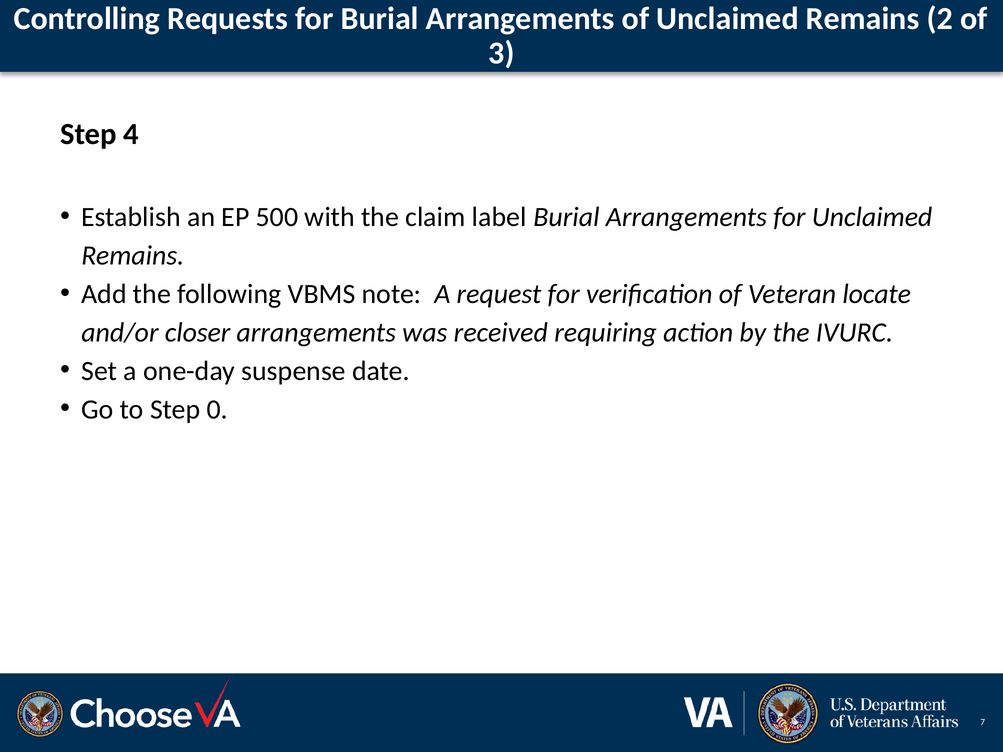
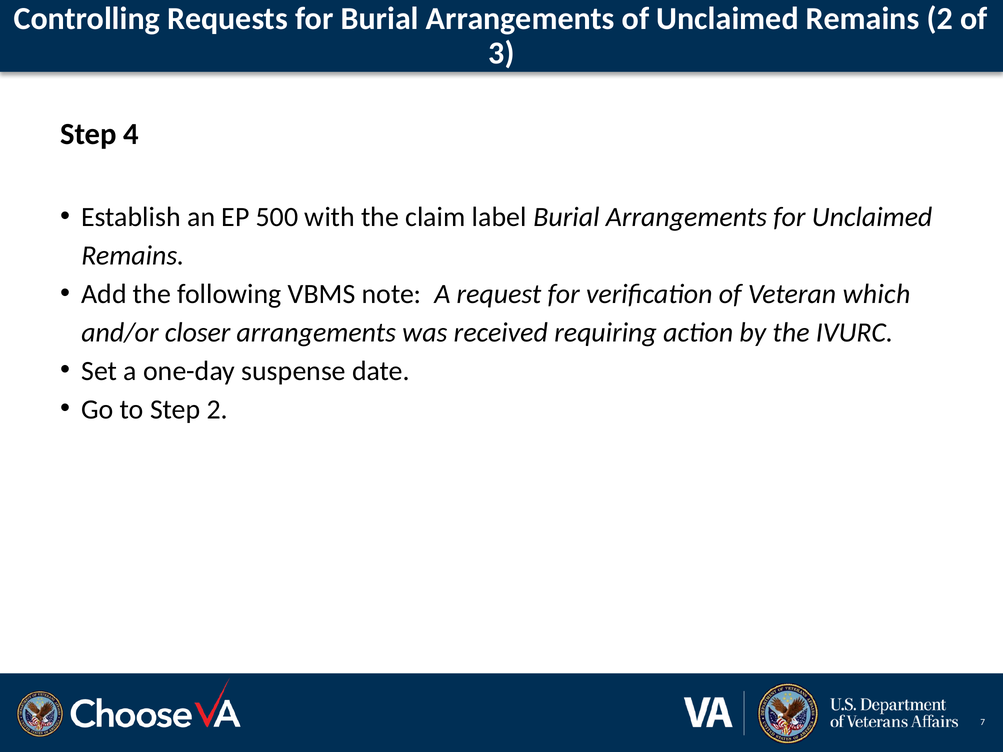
locate: locate -> which
Step 0: 0 -> 2
